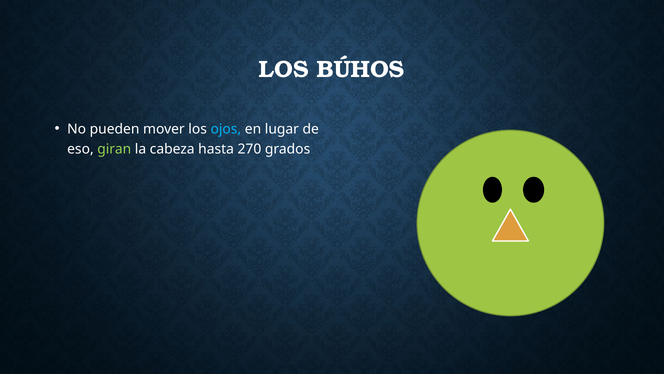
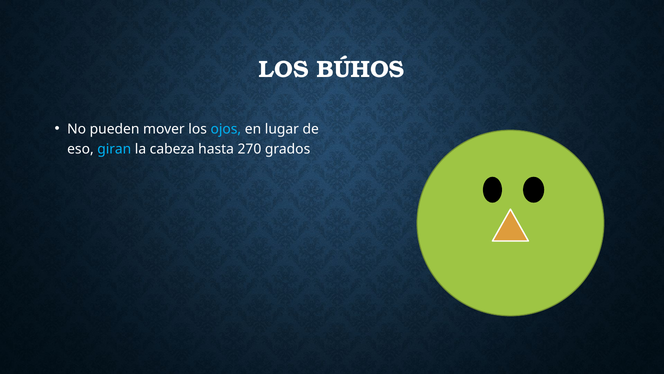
giran colour: light green -> light blue
